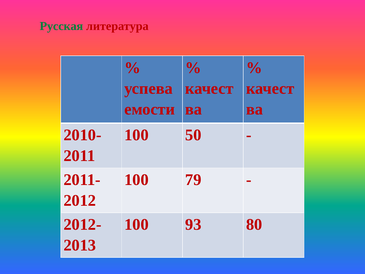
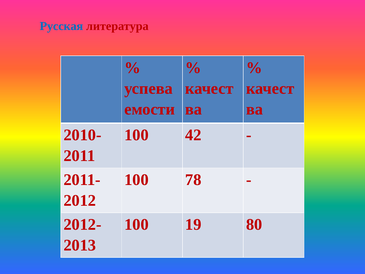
Русская colour: green -> blue
50: 50 -> 42
79: 79 -> 78
93: 93 -> 19
